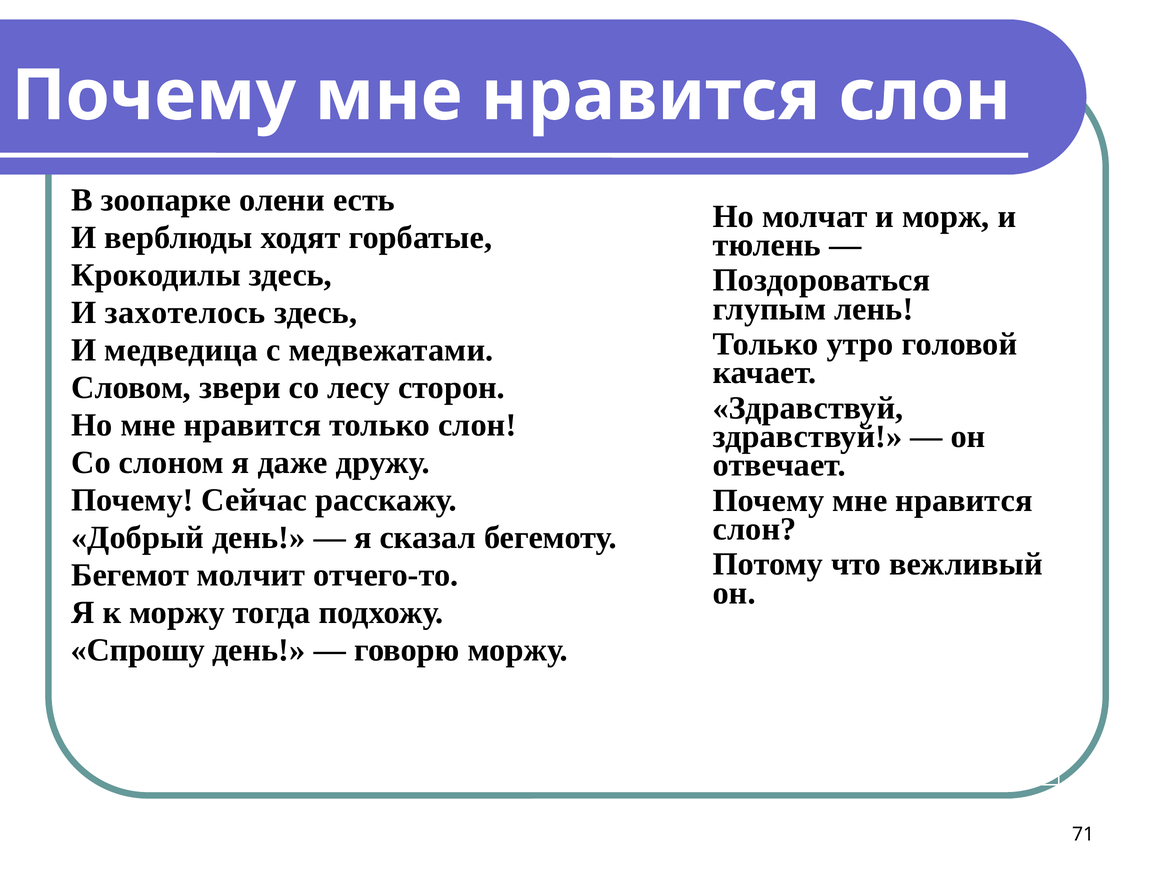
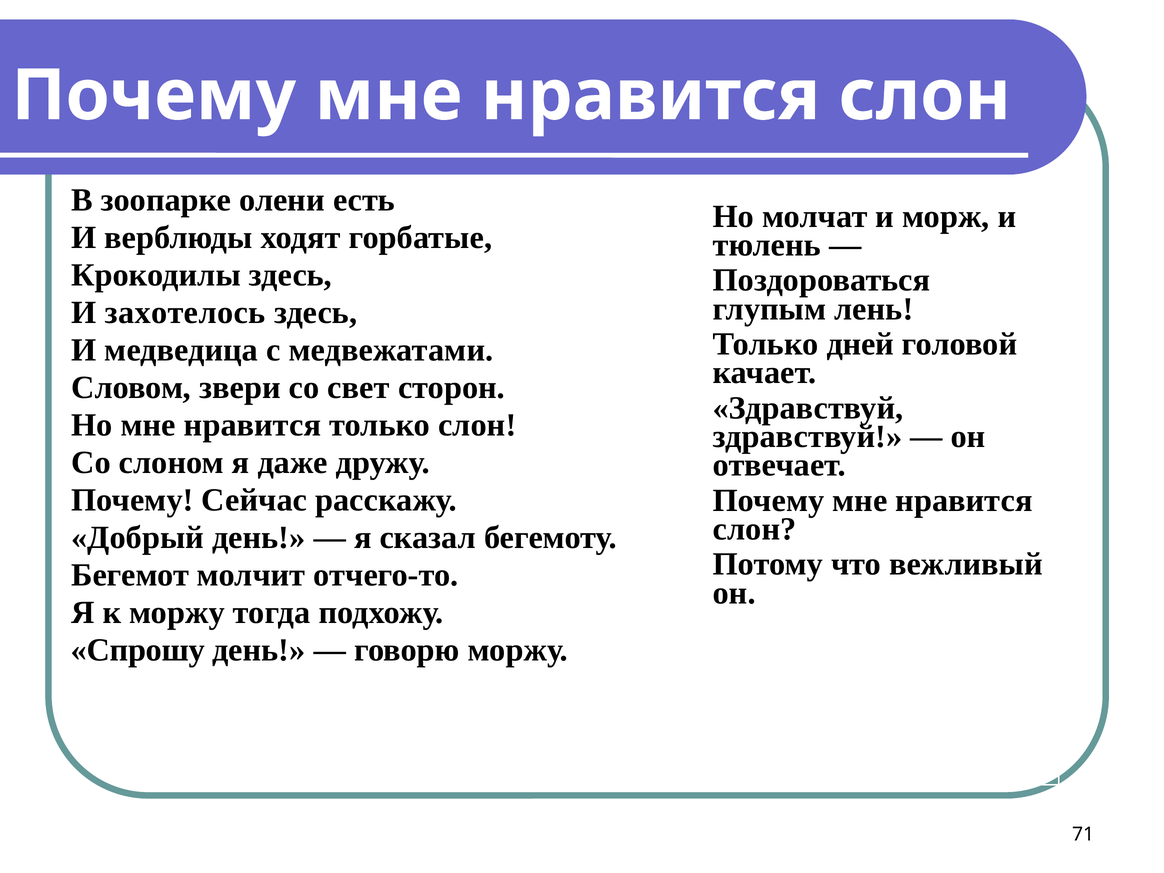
утро: утро -> дней
лесу: лесу -> свет
